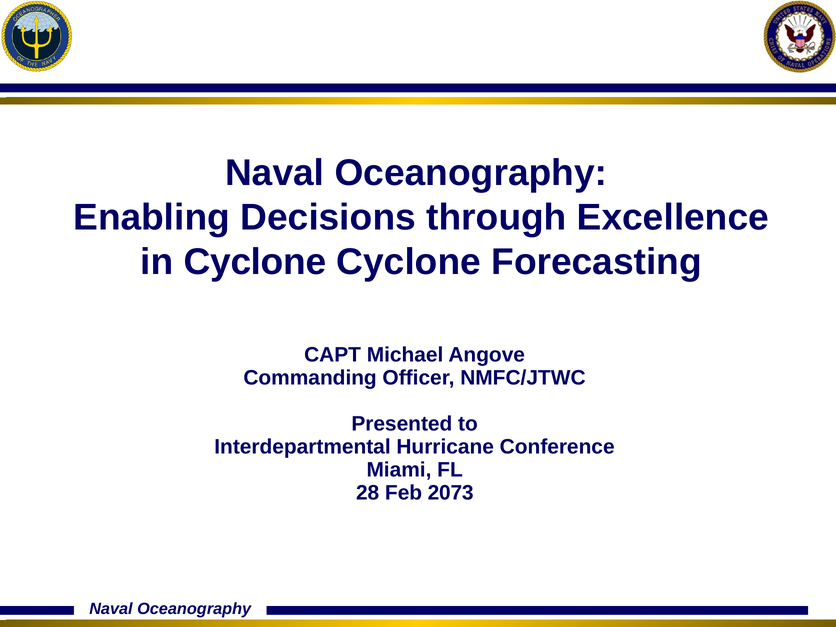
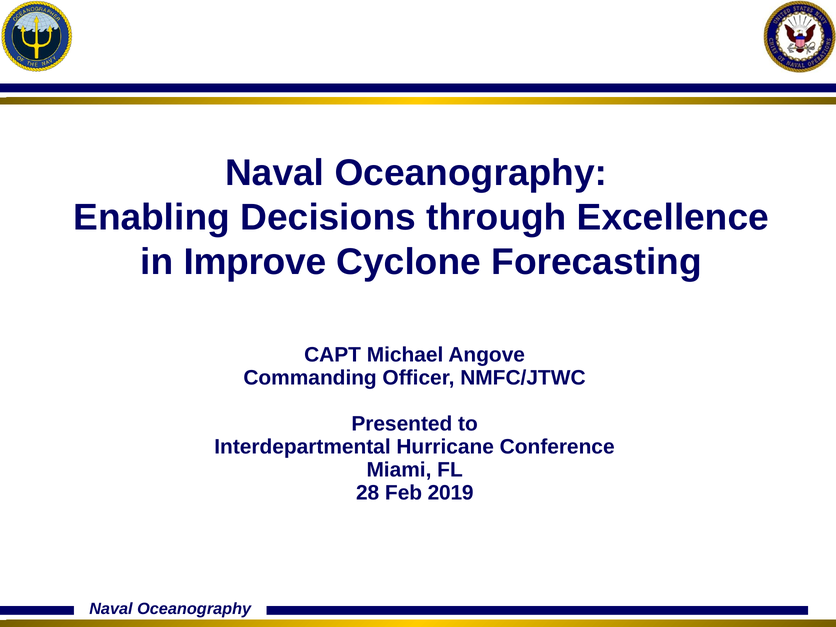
in Cyclone: Cyclone -> Improve
2073: 2073 -> 2019
